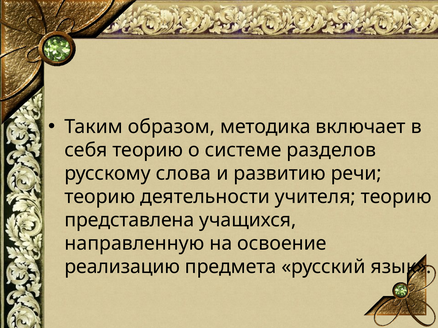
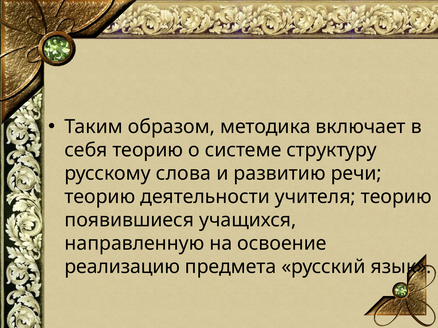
разделов: разделов -> структуру
представлена: представлена -> появившиеся
